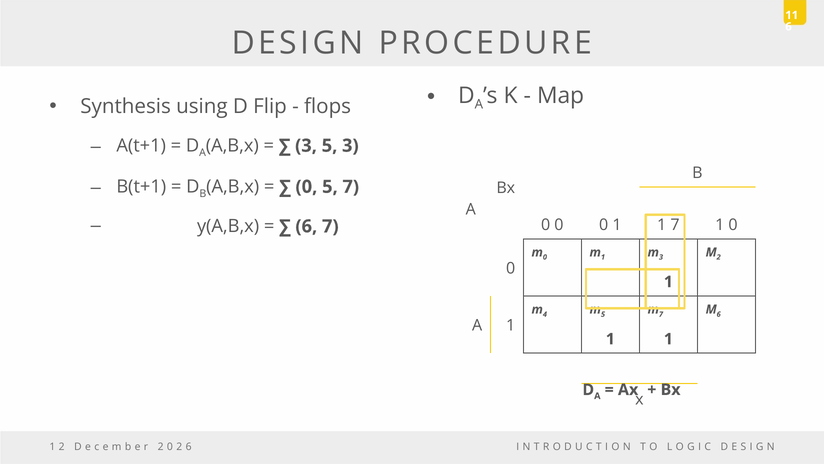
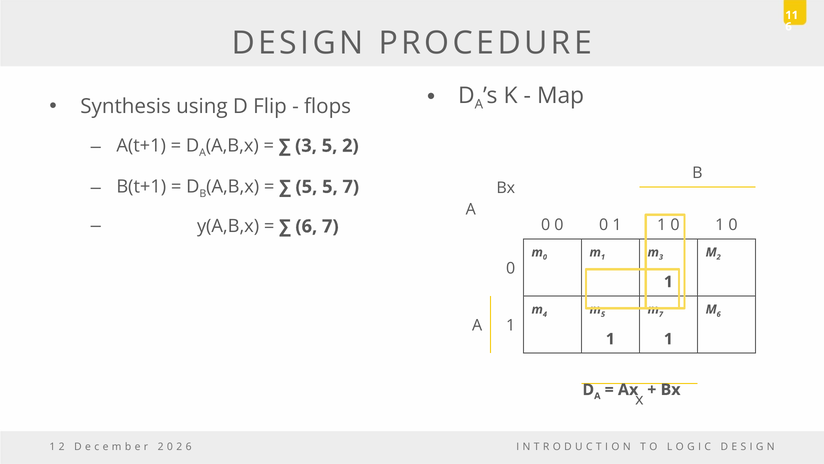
5 3: 3 -> 2
0 at (306, 187): 0 -> 5
1 1 7: 7 -> 0
